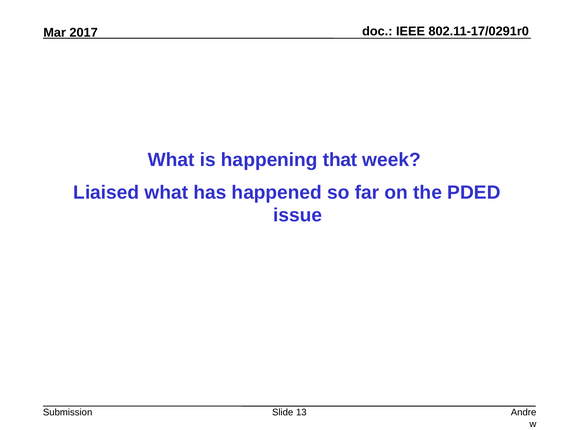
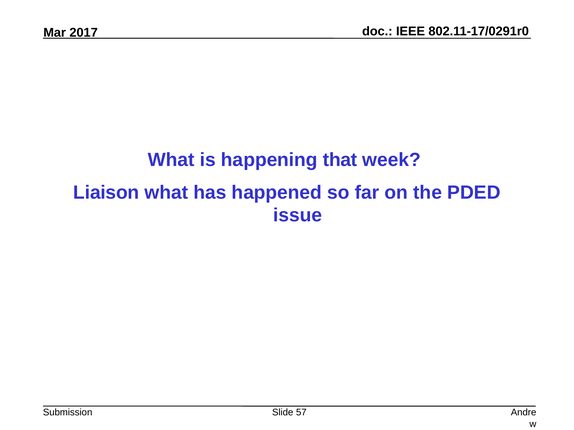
Liaised: Liaised -> Liaison
13: 13 -> 57
